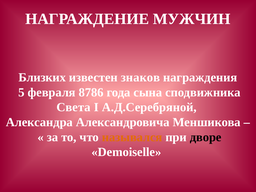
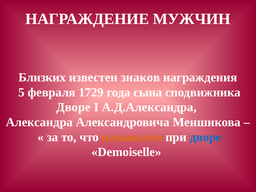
8786: 8786 -> 1729
Света at (73, 107): Света -> Дворе
А.Д.Серебряной: А.Д.Серебряной -> А.Д.Александра
дворе at (206, 137) colour: black -> blue
